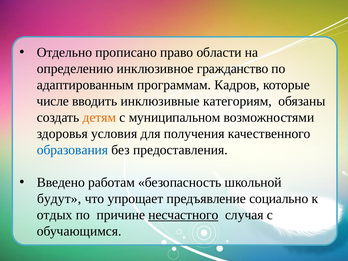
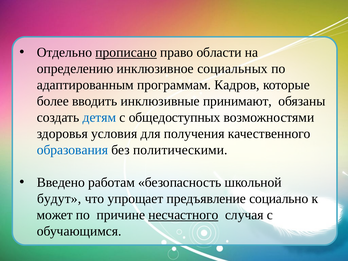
прописано underline: none -> present
гражданство: гражданство -> социальных
числе: числе -> более
категориям: категориям -> принимают
детям colour: orange -> blue
муниципальном: муниципальном -> общедоступных
предоставления: предоставления -> политическими
отдых: отдых -> может
